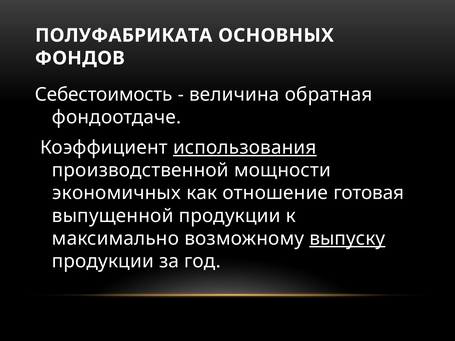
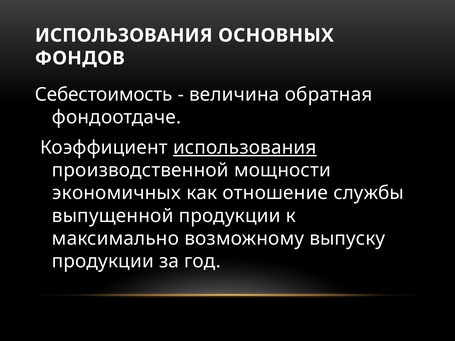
ПОЛУФАБРИКАТА at (124, 35): ПОЛУФАБРИКАТА -> ИСПОЛЬЗОВАНИЯ
готовая: готовая -> службы
выпуску underline: present -> none
